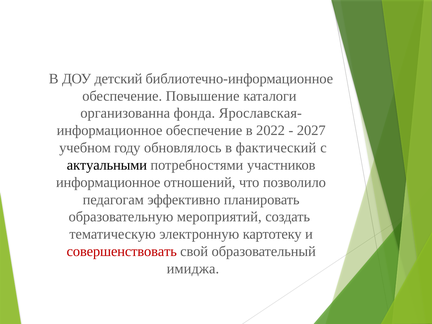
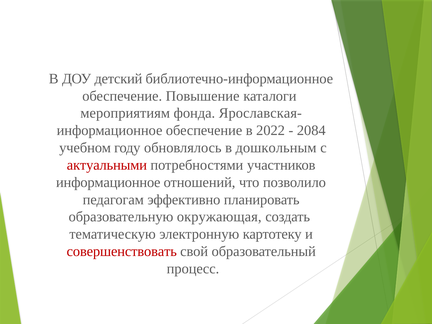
организованна: организованна -> мероприятиям
2027: 2027 -> 2084
фактический: фактический -> дошкольным
актуальными colour: black -> red
мероприятий: мероприятий -> окружающая
имиджа: имиджа -> процесс
